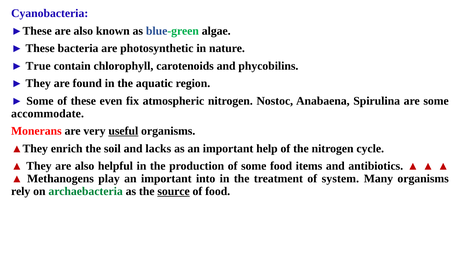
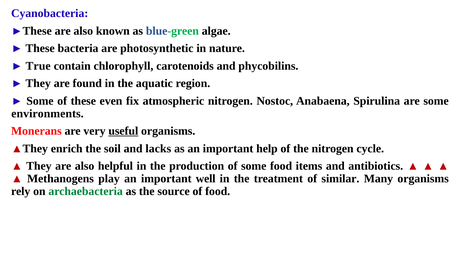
accommodate: accommodate -> environments
into: into -> well
system: system -> similar
source underline: present -> none
